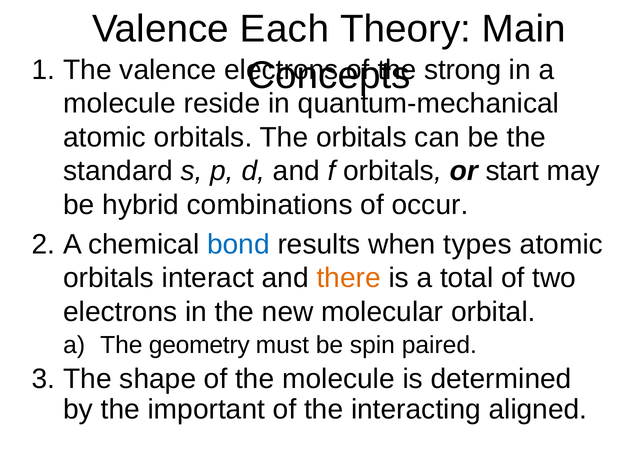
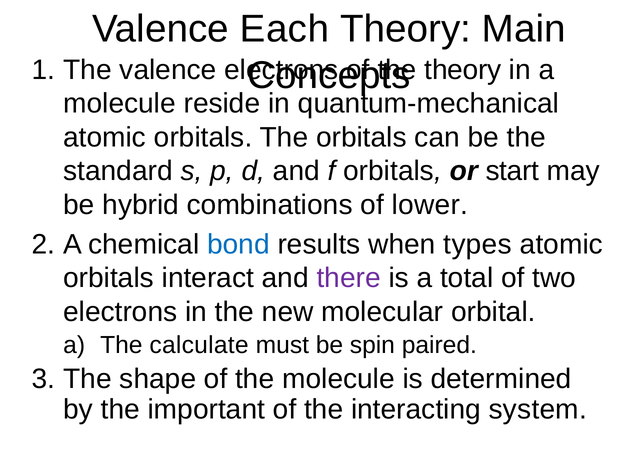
strong at (463, 70): strong -> theory
occur: occur -> lower
there colour: orange -> purple
geometry: geometry -> calculate
aligned: aligned -> system
